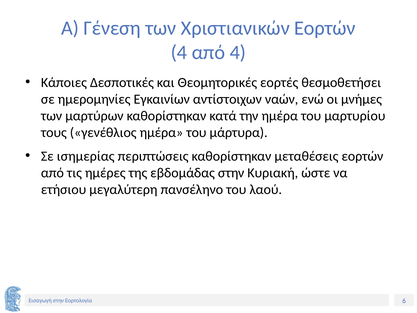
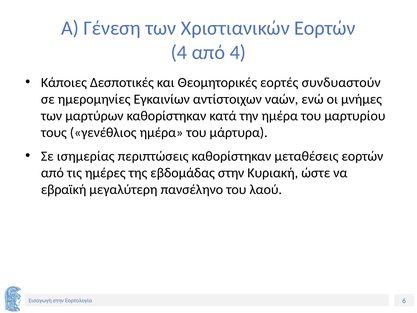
θεσμοθετήσει: θεσμοθετήσει -> συνδυαστούν
ετήσιου: ετήσιου -> εβραϊκή
